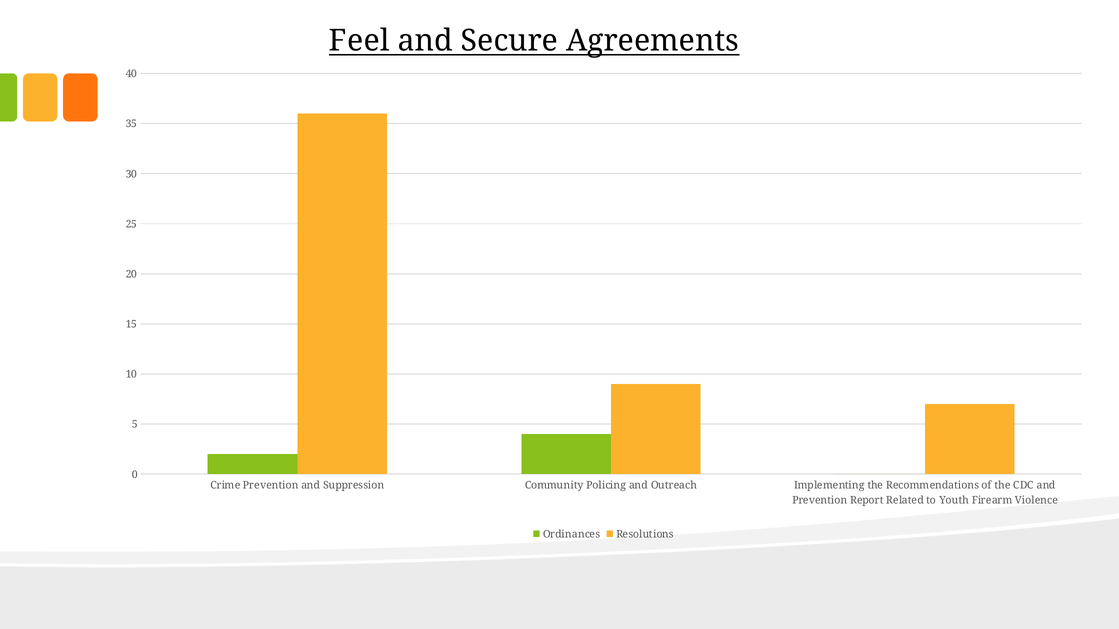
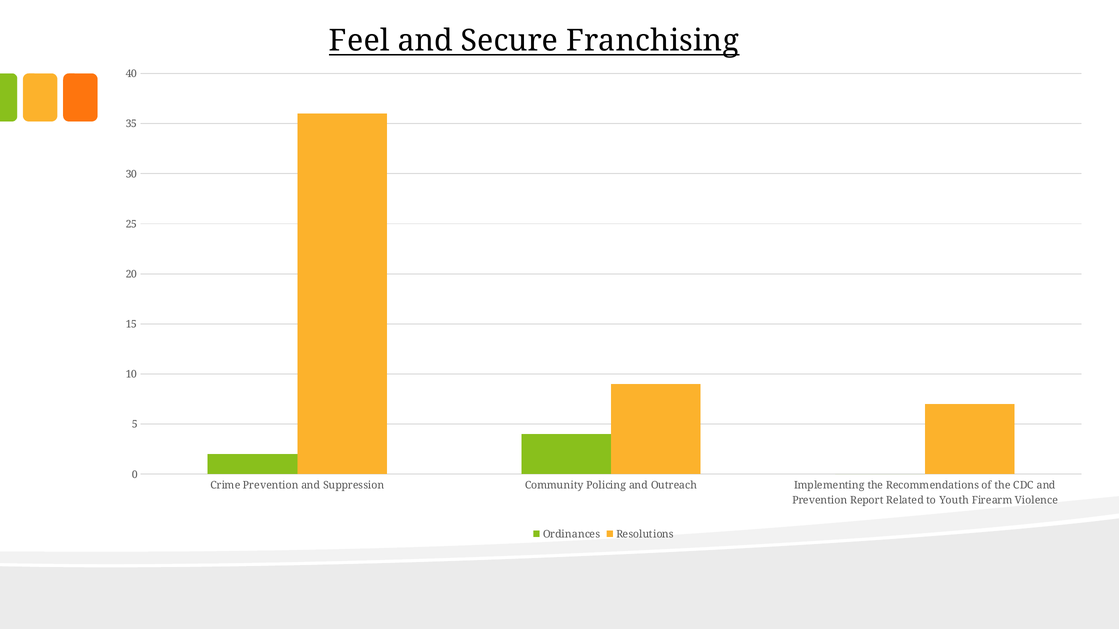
Agreements: Agreements -> Franchising
